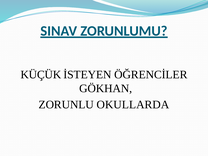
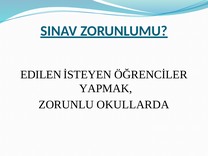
KÜÇÜK: KÜÇÜK -> EDILEN
GÖKHAN: GÖKHAN -> YAPMAK
